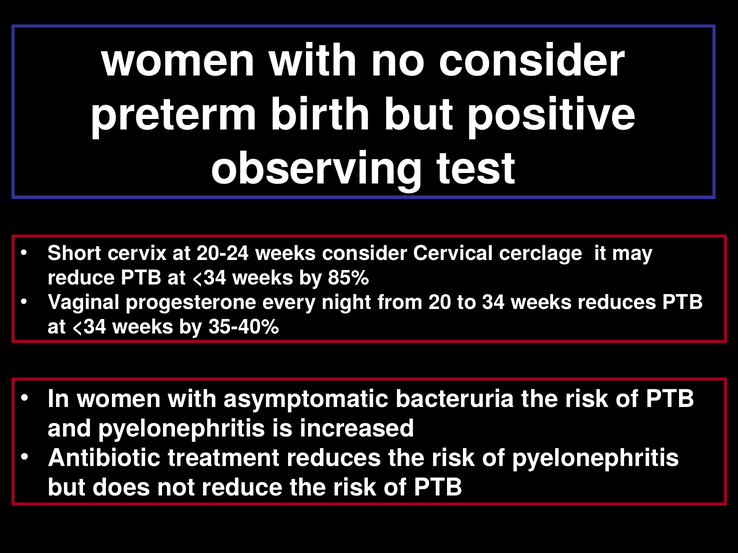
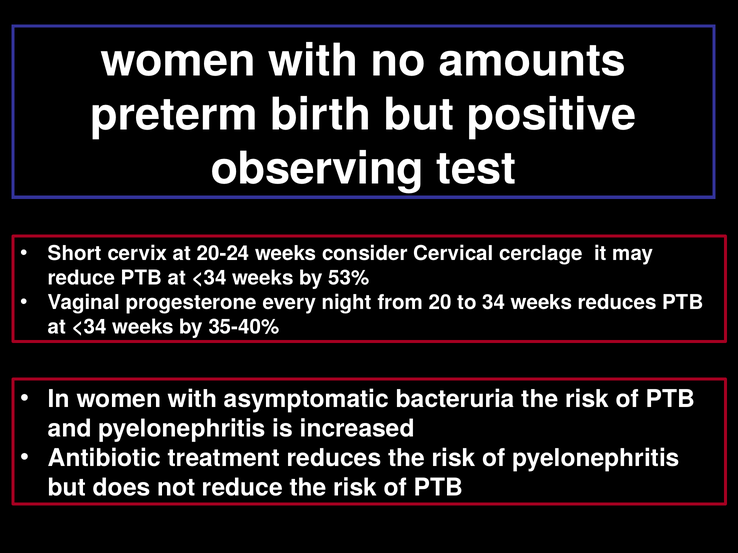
no consider: consider -> amounts
85%: 85% -> 53%
